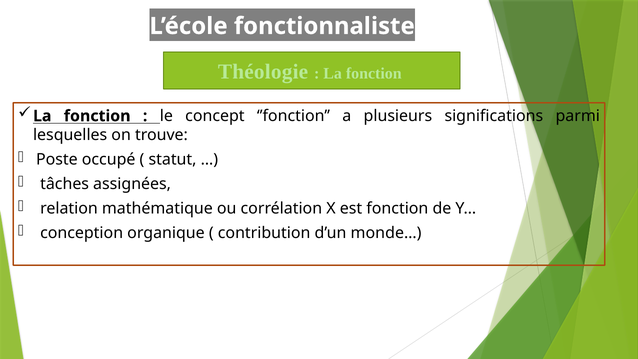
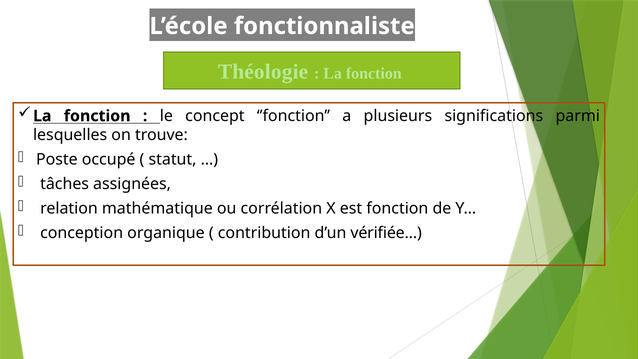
monde…: monde… -> vérifiée…
